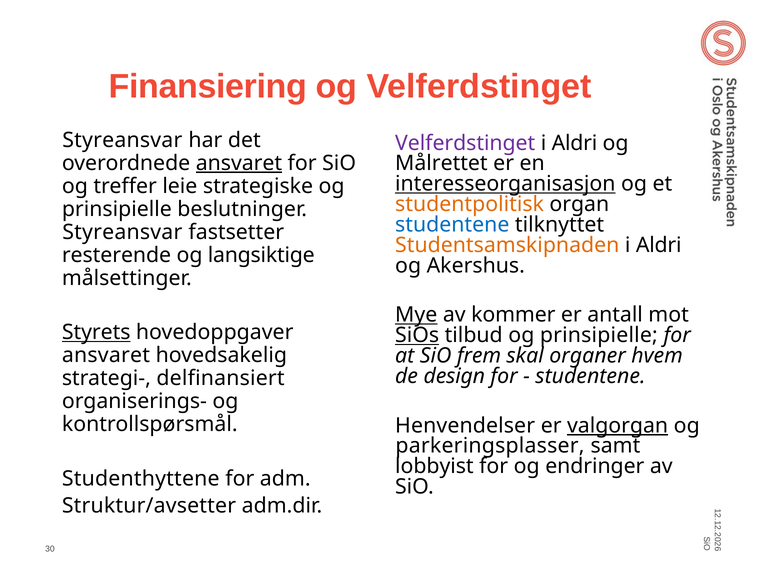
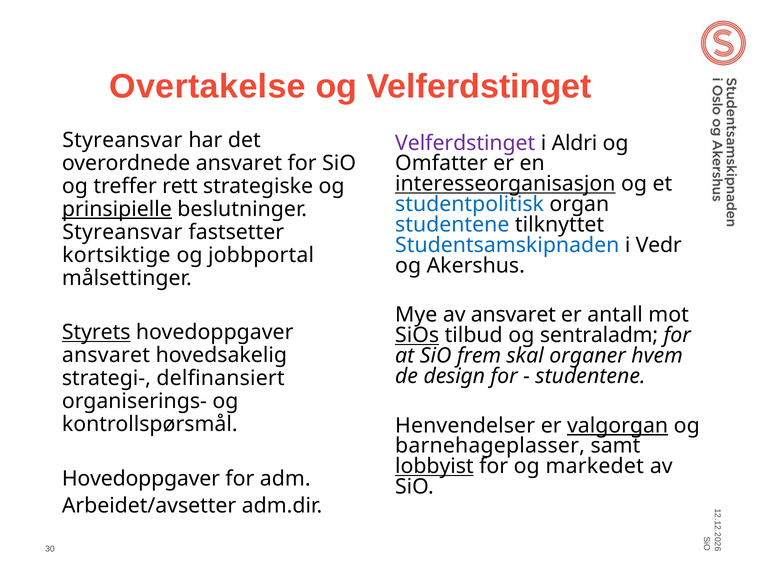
Finansiering: Finansiering -> Overtakelse
ansvaret at (239, 163) underline: present -> none
Målrettet: Målrettet -> Omfatter
leie: leie -> rett
studentpolitisk colour: orange -> blue
prinsipielle at (117, 209) underline: none -> present
Studentsamskipnaden colour: orange -> blue
Aldri at (659, 245): Aldri -> Vedr
resterende: resterende -> kortsiktige
langsiktige: langsiktige -> jobbportal
Mye underline: present -> none
av kommer: kommer -> ansvaret
tilbud og prinsipielle: prinsipielle -> sentraladm
parkeringsplasser: parkeringsplasser -> barnehageplasser
lobbyist underline: none -> present
endringer: endringer -> markedet
Studenthyttene at (141, 479): Studenthyttene -> Hovedoppgaver
Struktur/avsetter: Struktur/avsetter -> Arbeidet/avsetter
